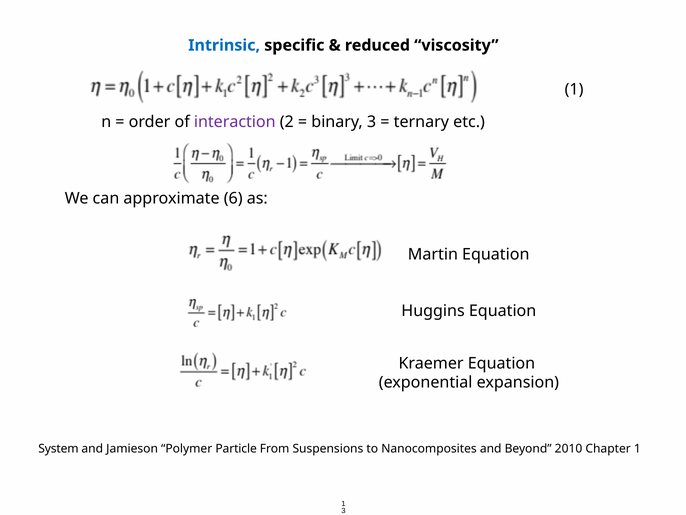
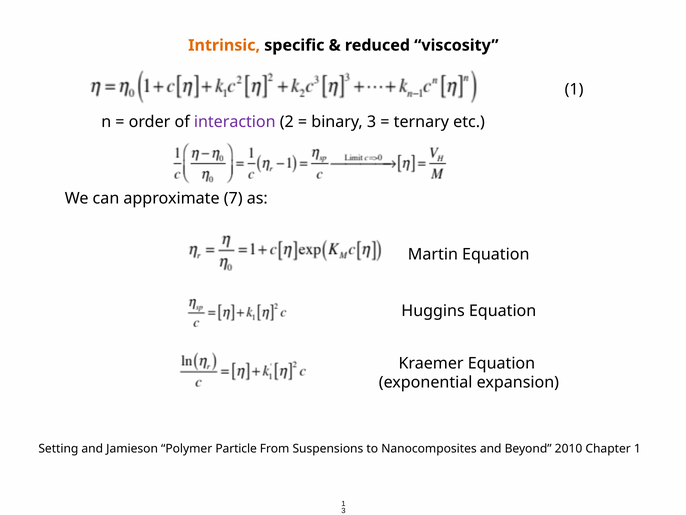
Intrinsic colour: blue -> orange
6: 6 -> 7
System: System -> Setting
